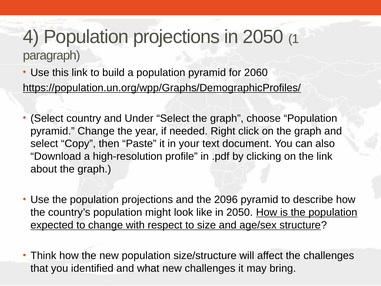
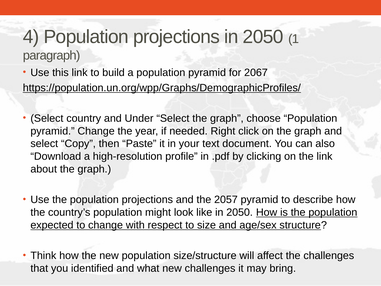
2060: 2060 -> 2067
2096: 2096 -> 2057
